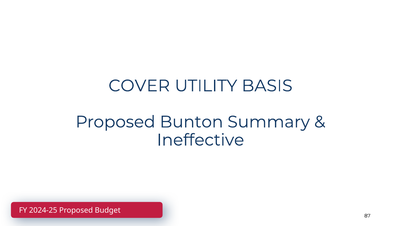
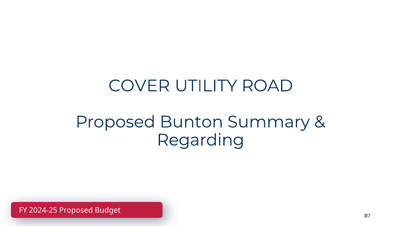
BASIS: BASIS -> ROAD
Ineffective: Ineffective -> Regarding
